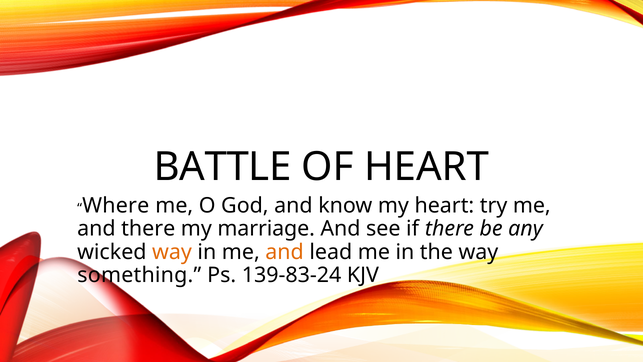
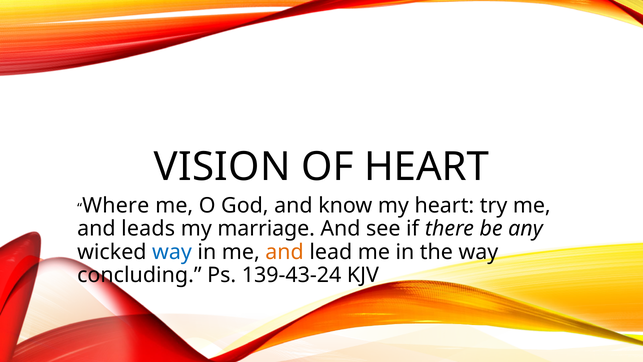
BATTLE: BATTLE -> VISION
and there: there -> leads
way at (172, 252) colour: orange -> blue
something: something -> concluding
139-83-24: 139-83-24 -> 139-43-24
